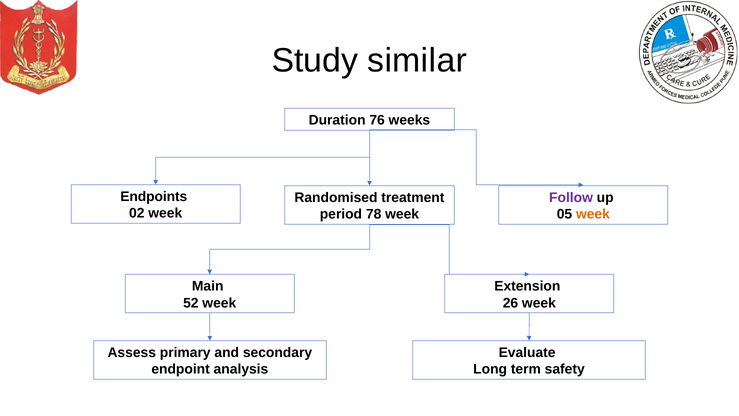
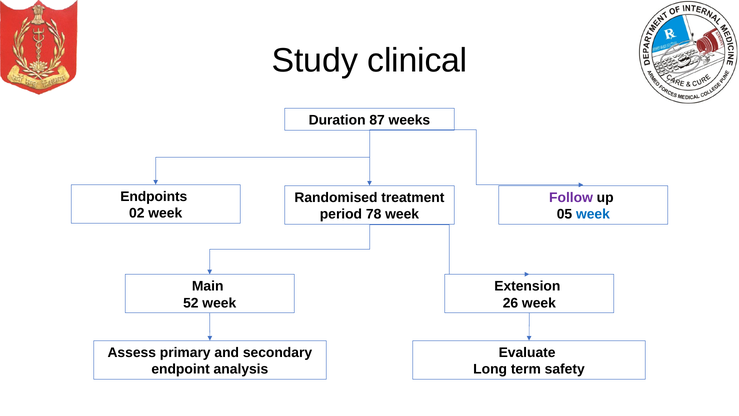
similar: similar -> clinical
76: 76 -> 87
week at (593, 214) colour: orange -> blue
